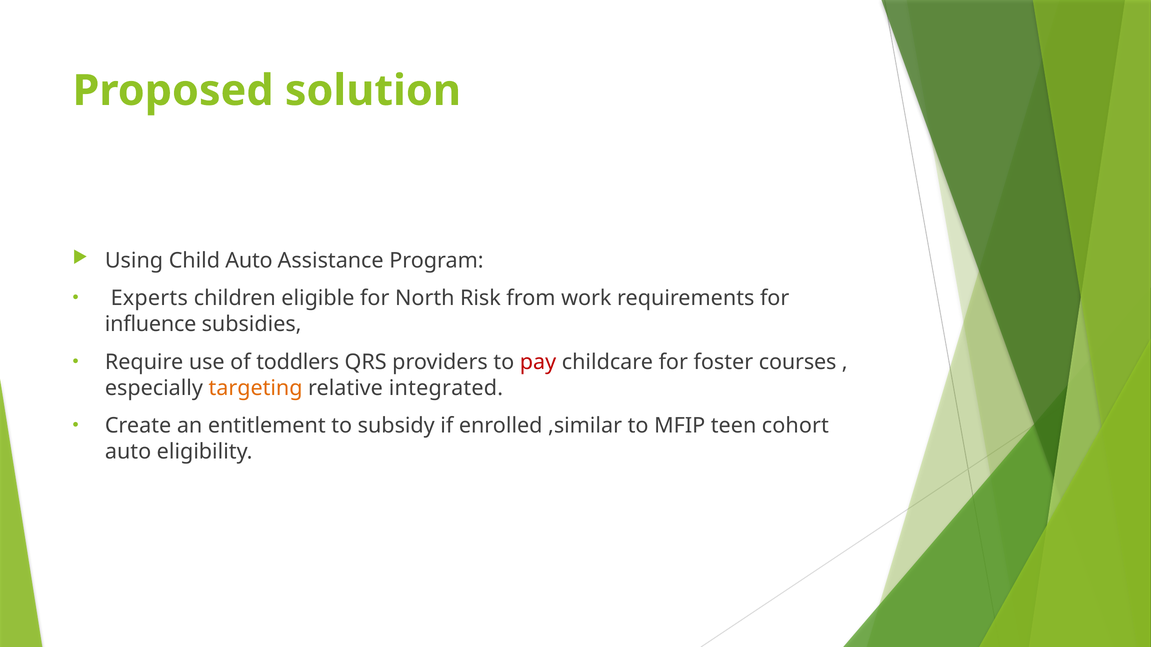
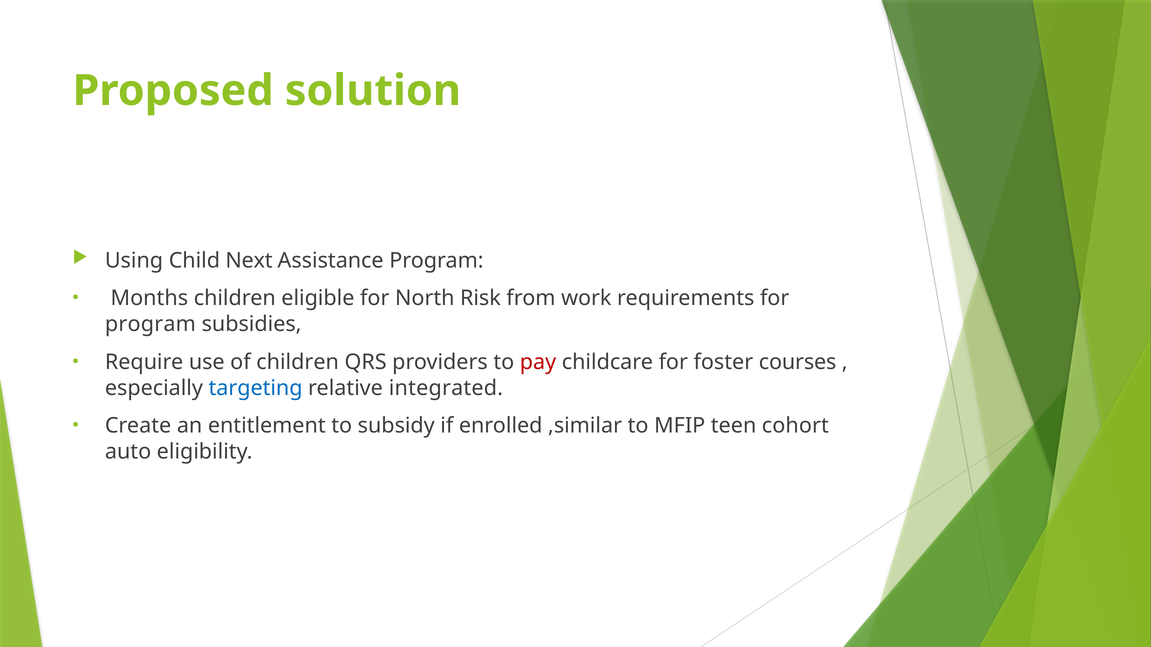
Child Auto: Auto -> Next
Experts: Experts -> Months
influence at (151, 324): influence -> program
of toddlers: toddlers -> children
targeting colour: orange -> blue
